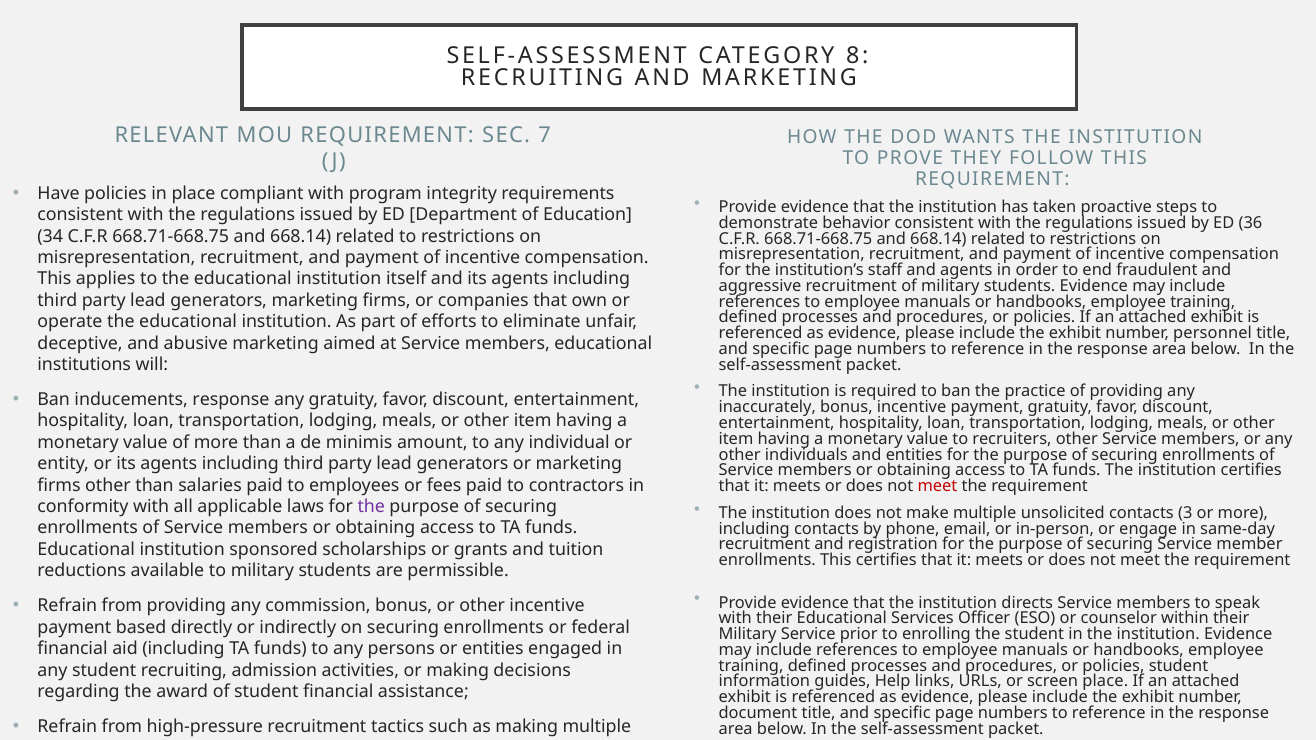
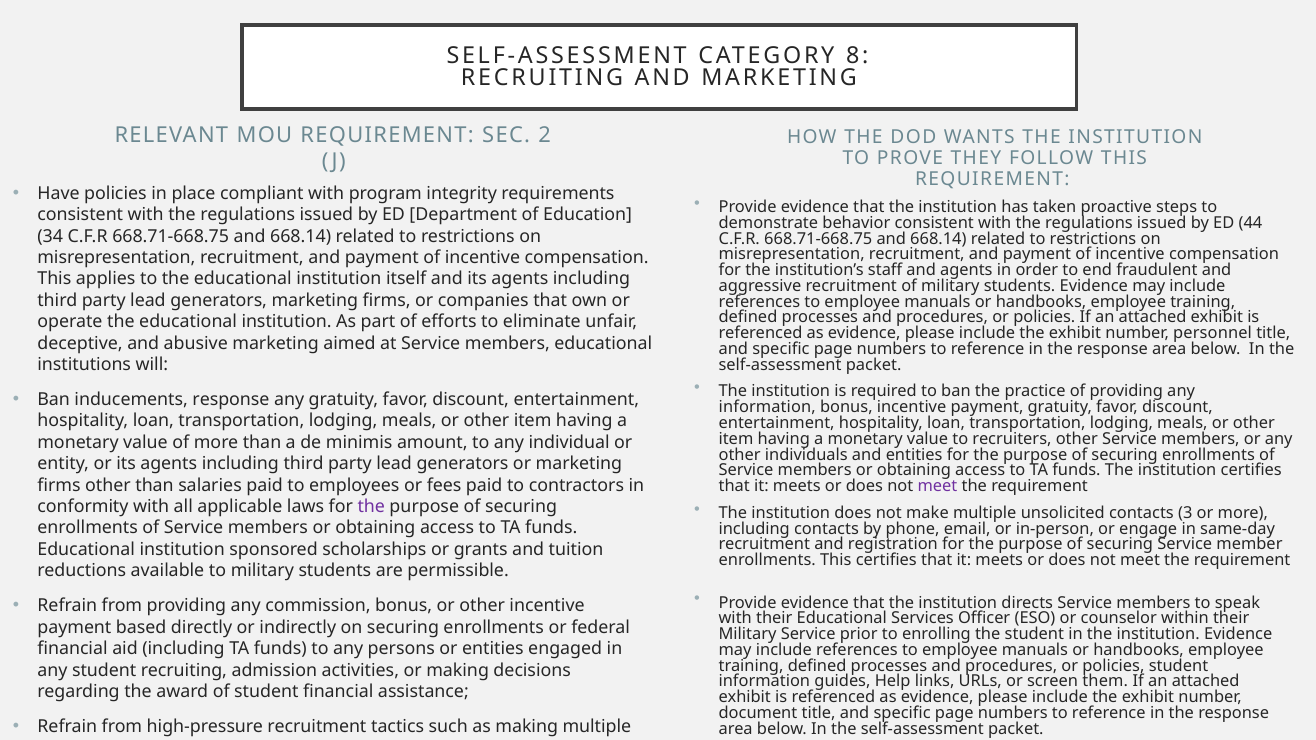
7: 7 -> 2
36: 36 -> 44
inaccurately at (767, 407): inaccurately -> information
meet at (937, 486) colour: red -> purple
screen place: place -> them
